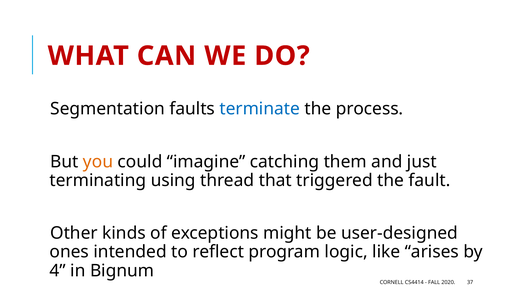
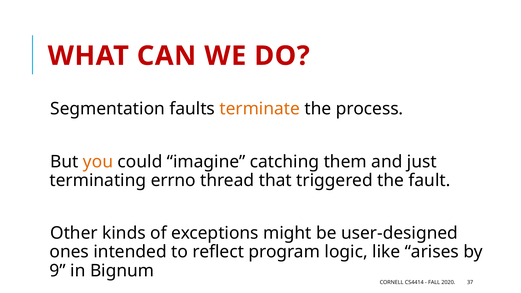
terminate colour: blue -> orange
using: using -> errno
4: 4 -> 9
